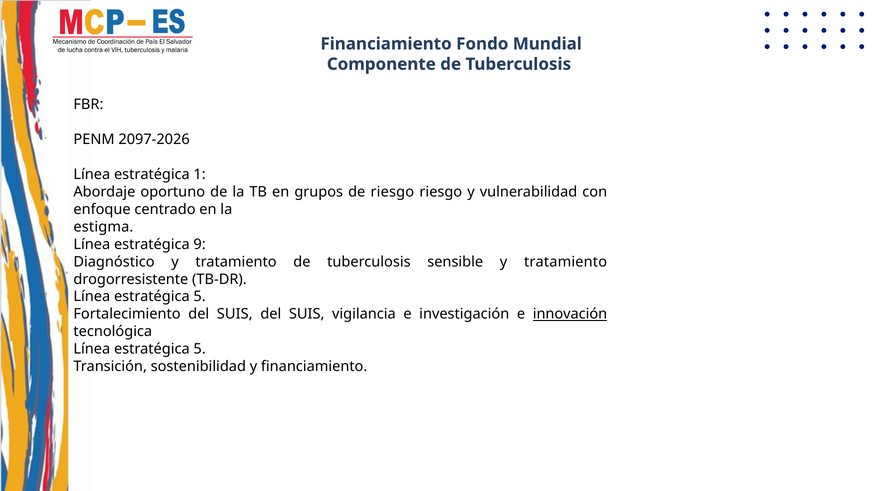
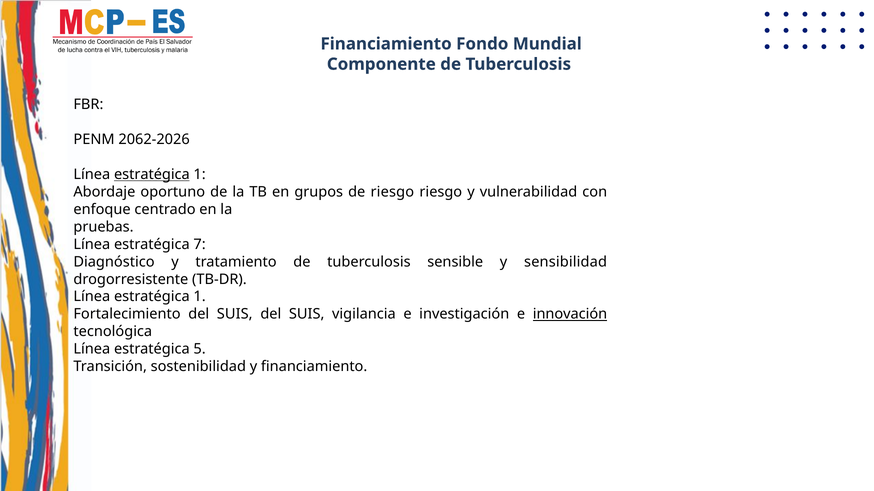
2097-2026: 2097-2026 -> 2062-2026
estratégica at (152, 175) underline: none -> present
estigma: estigma -> pruebas
9: 9 -> 7
sensible y tratamiento: tratamiento -> sensibilidad
5 at (200, 297): 5 -> 1
